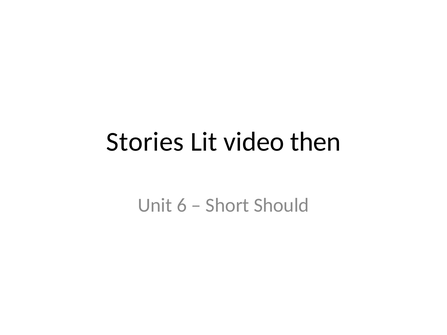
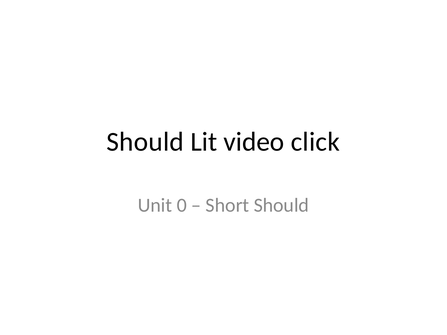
Stories at (145, 142): Stories -> Should
then: then -> click
6: 6 -> 0
